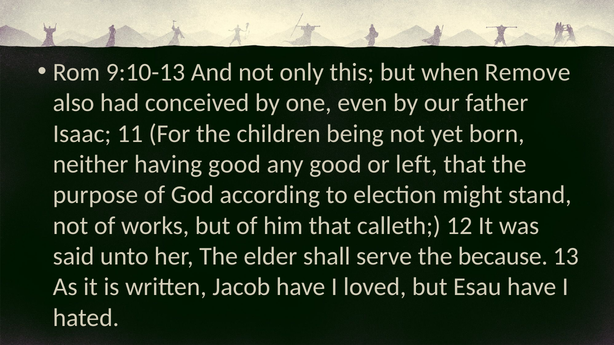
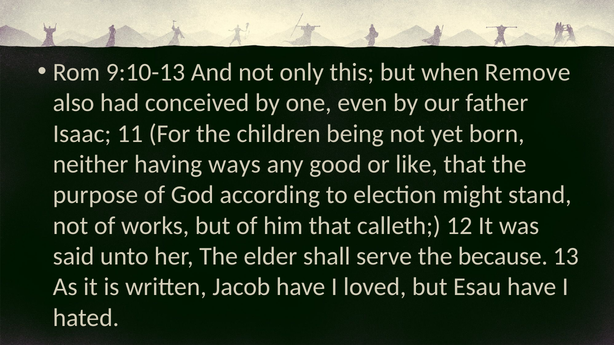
having good: good -> ways
left: left -> like
